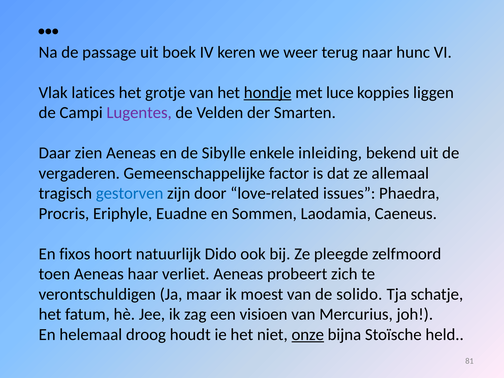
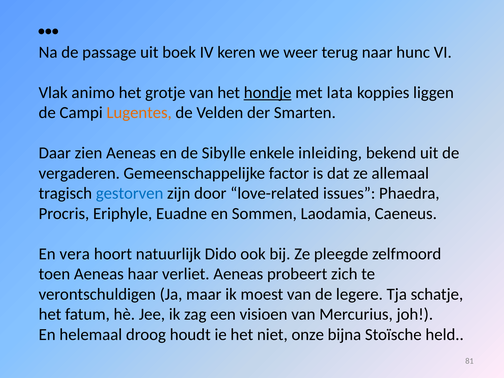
latices: latices -> animo
luce: luce -> lata
Lugentes colour: purple -> orange
fixos: fixos -> vera
solido: solido -> legere
onze underline: present -> none
